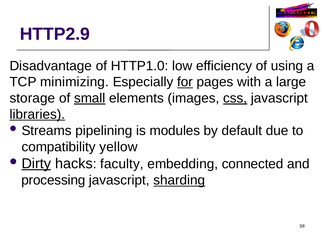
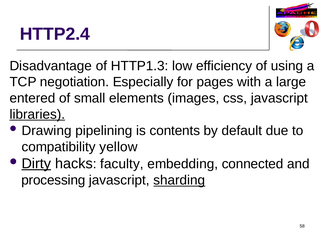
HTTP2.9: HTTP2.9 -> HTTP2.4
HTTP1.0: HTTP1.0 -> HTTP1.3
minimizing: minimizing -> negotiation
for underline: present -> none
storage: storage -> entered
small underline: present -> none
css underline: present -> none
Streams: Streams -> Drawing
modules: modules -> contents
